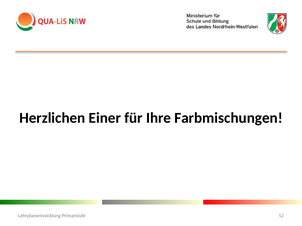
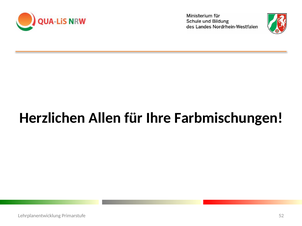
Einer: Einer -> Allen
